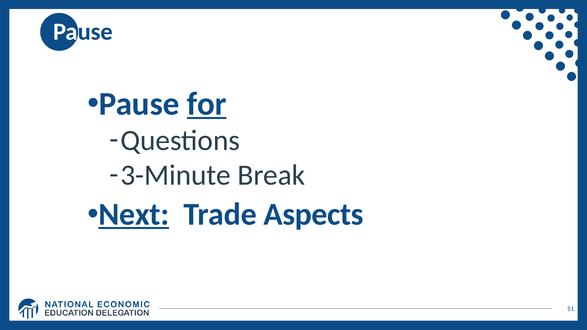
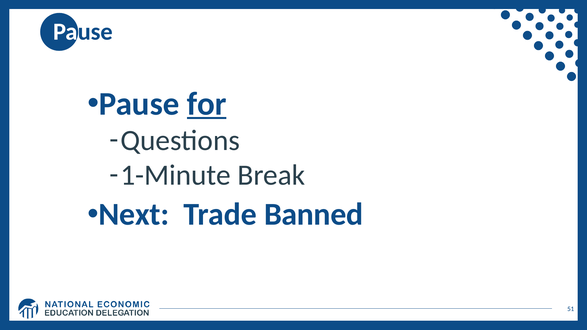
3-Minute: 3-Minute -> 1-Minute
Next underline: present -> none
Aspects: Aspects -> Banned
